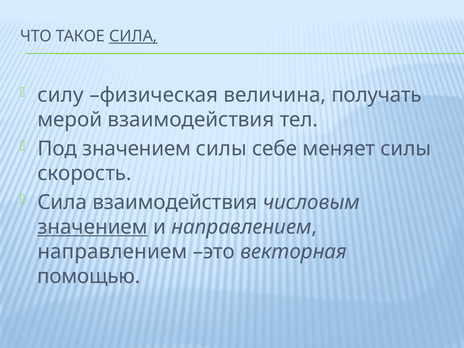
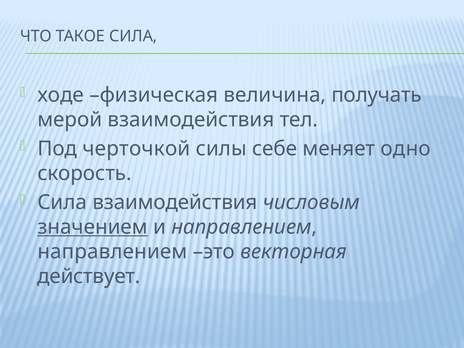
СИЛА at (133, 36) underline: present -> none
силу: силу -> ходе
Под значением: значением -> черточкой
меняет силы: силы -> одно
помощью: помощью -> действует
